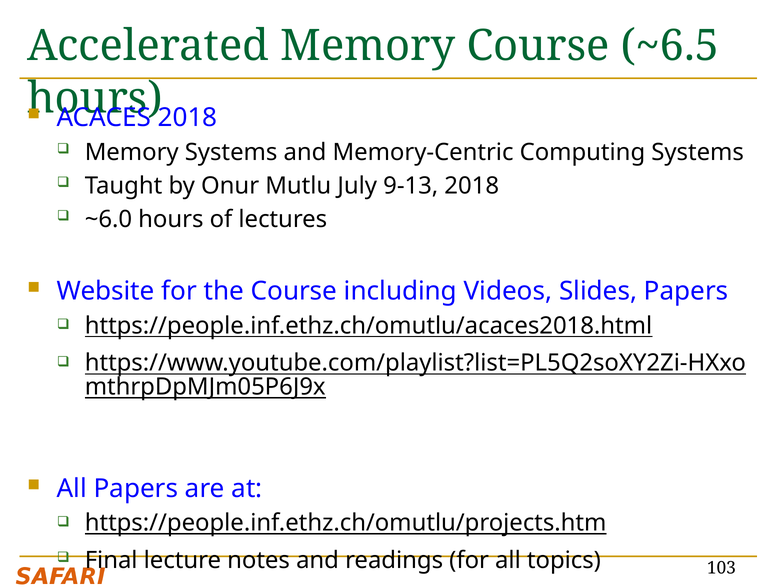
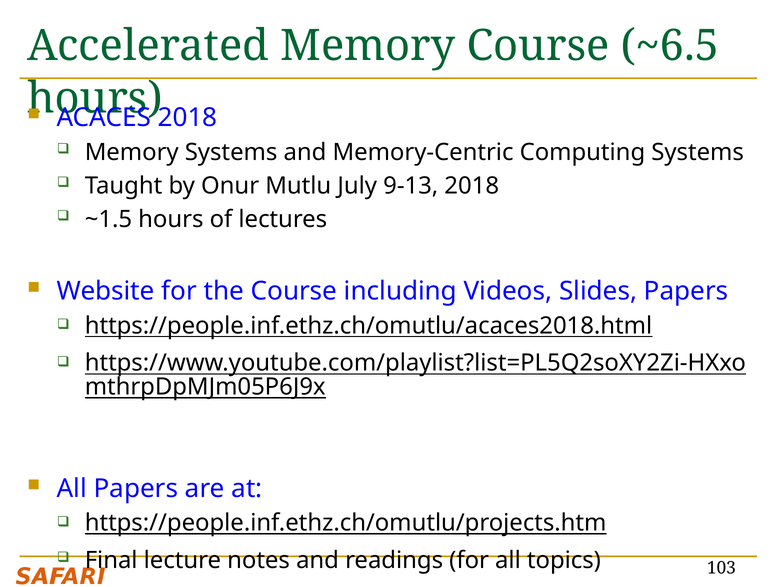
~6.0: ~6.0 -> ~1.5
